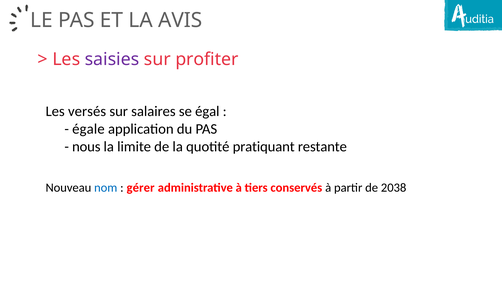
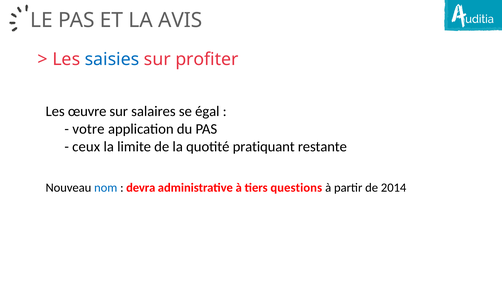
saisies colour: purple -> blue
versés: versés -> œuvre
égale: égale -> votre
nous: nous -> ceux
gérer: gérer -> devra
conservés: conservés -> questions
2038: 2038 -> 2014
